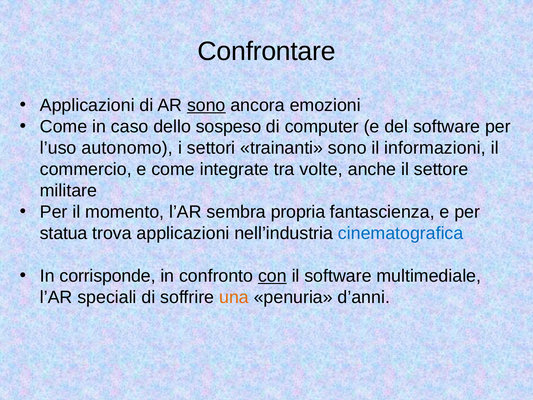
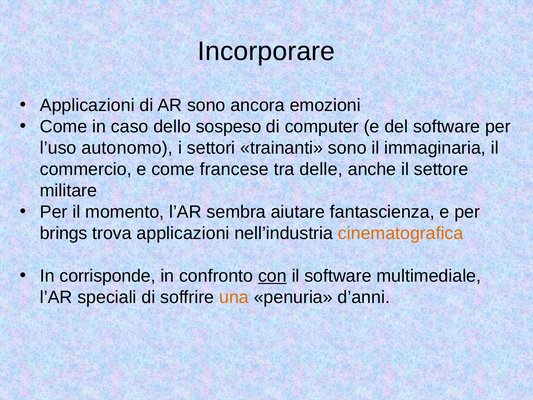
Confrontare: Confrontare -> Incorporare
sono at (206, 105) underline: present -> none
informazioni: informazioni -> immaginaria
integrate: integrate -> francese
volte: volte -> delle
propria: propria -> aiutare
statua: statua -> brings
cinematografica colour: blue -> orange
